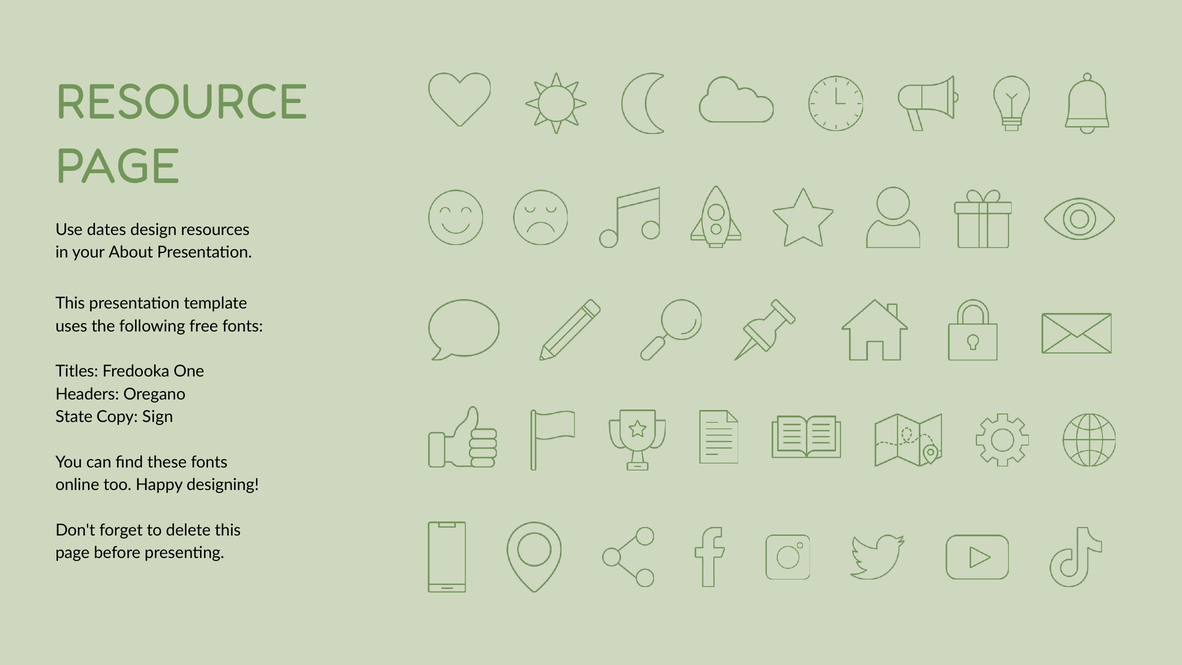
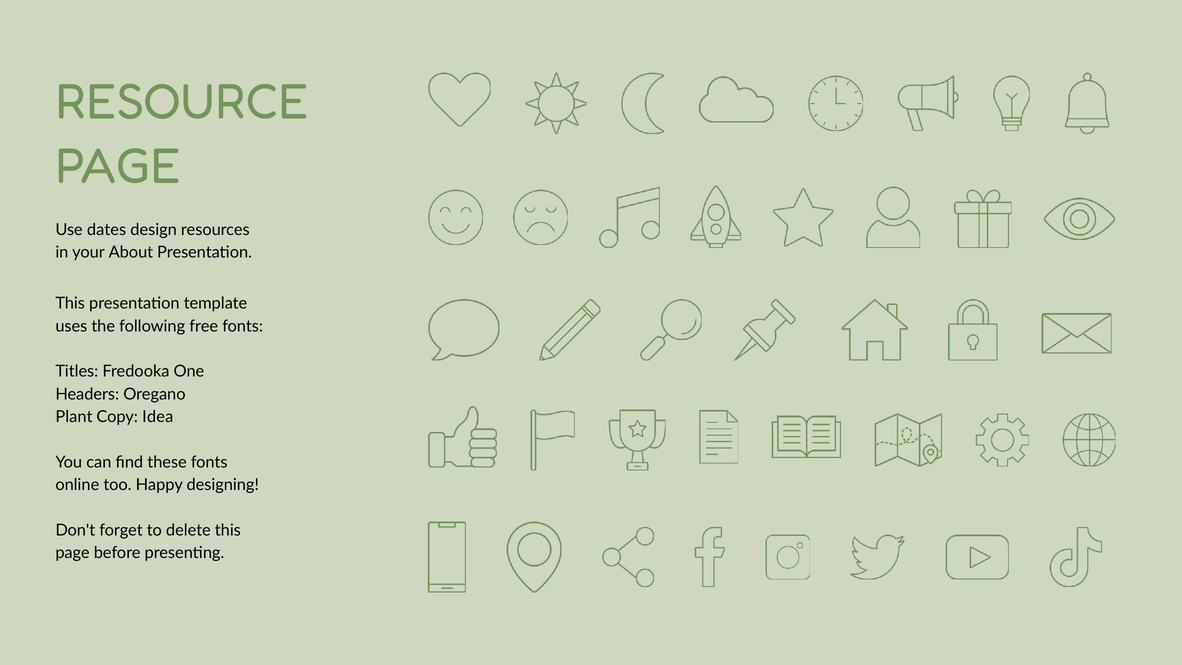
State: State -> Plant
Sign: Sign -> Idea
